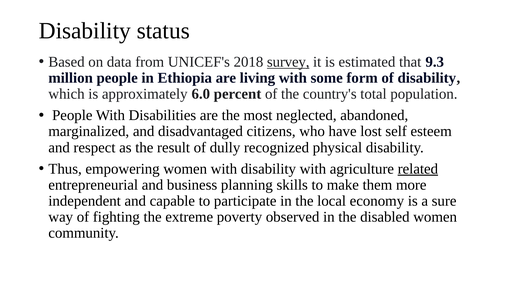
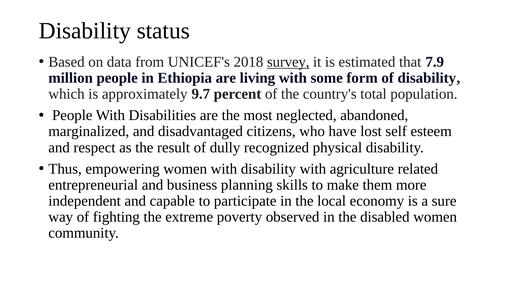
9.3: 9.3 -> 7.9
6.0: 6.0 -> 9.7
related underline: present -> none
